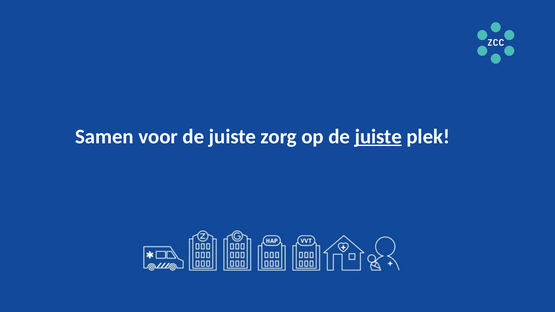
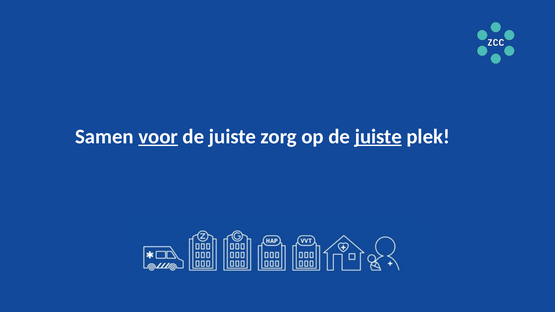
voor underline: none -> present
